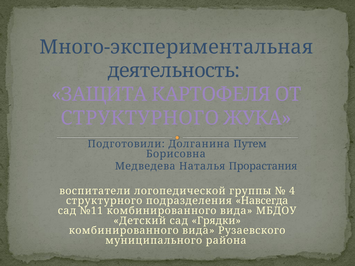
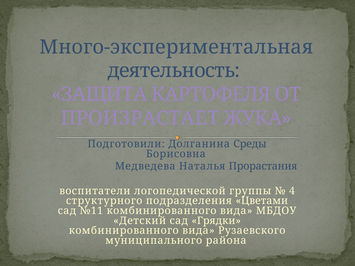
СТРУКТУРНОГО at (140, 118): СТРУКТУРНОГО -> ПРОИЗРАСТАЕТ
Путем: Путем -> Среды
Навсегда: Навсегда -> Цветами
